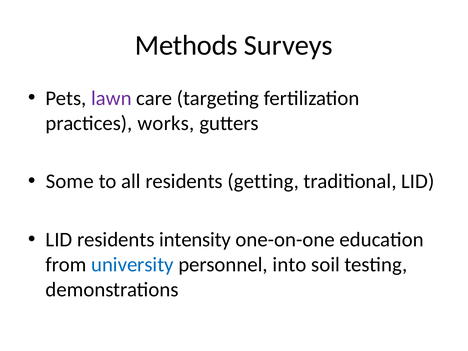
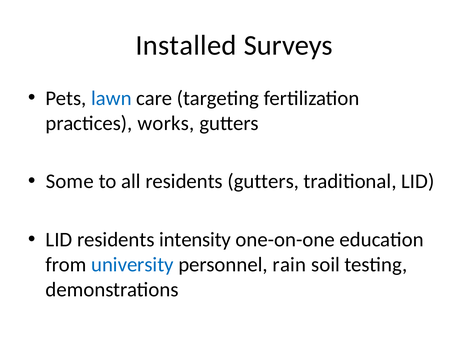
Methods: Methods -> Installed
lawn colour: purple -> blue
residents getting: getting -> gutters
into: into -> rain
